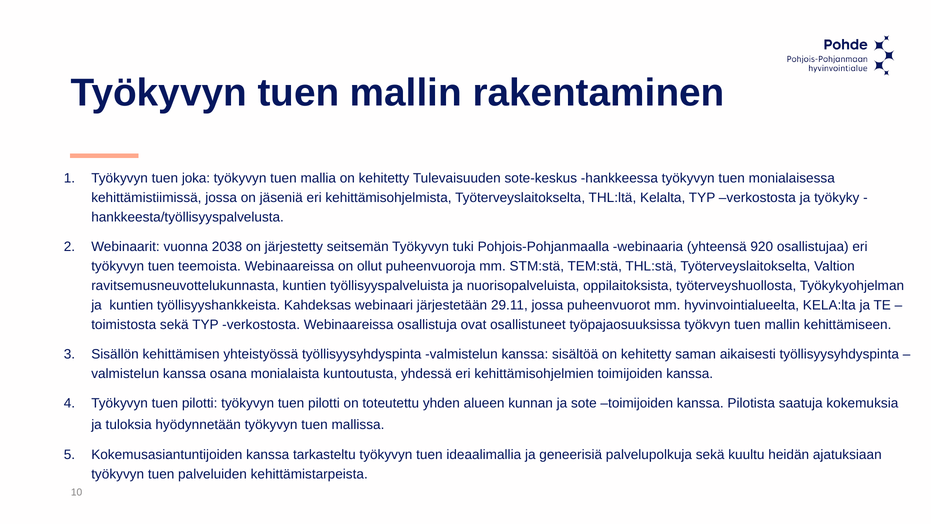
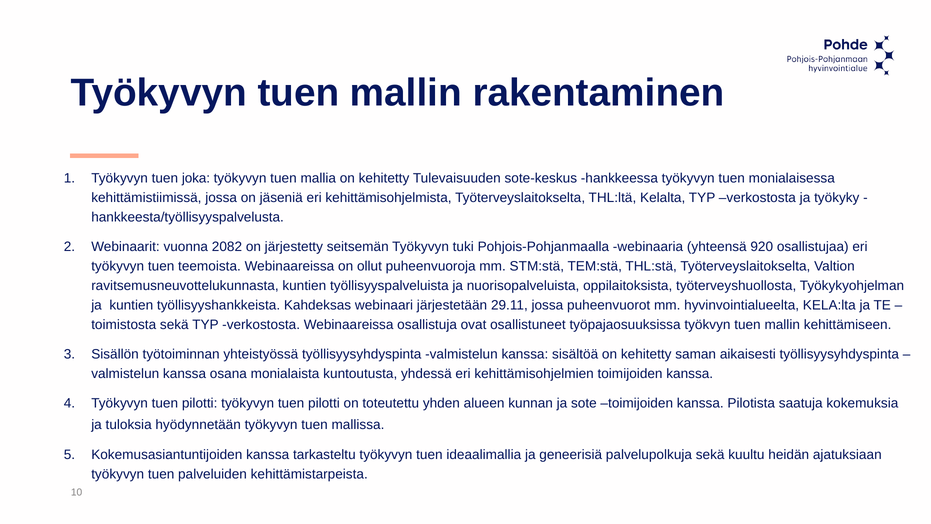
2038: 2038 -> 2082
kehittämisen: kehittämisen -> työtoiminnan
